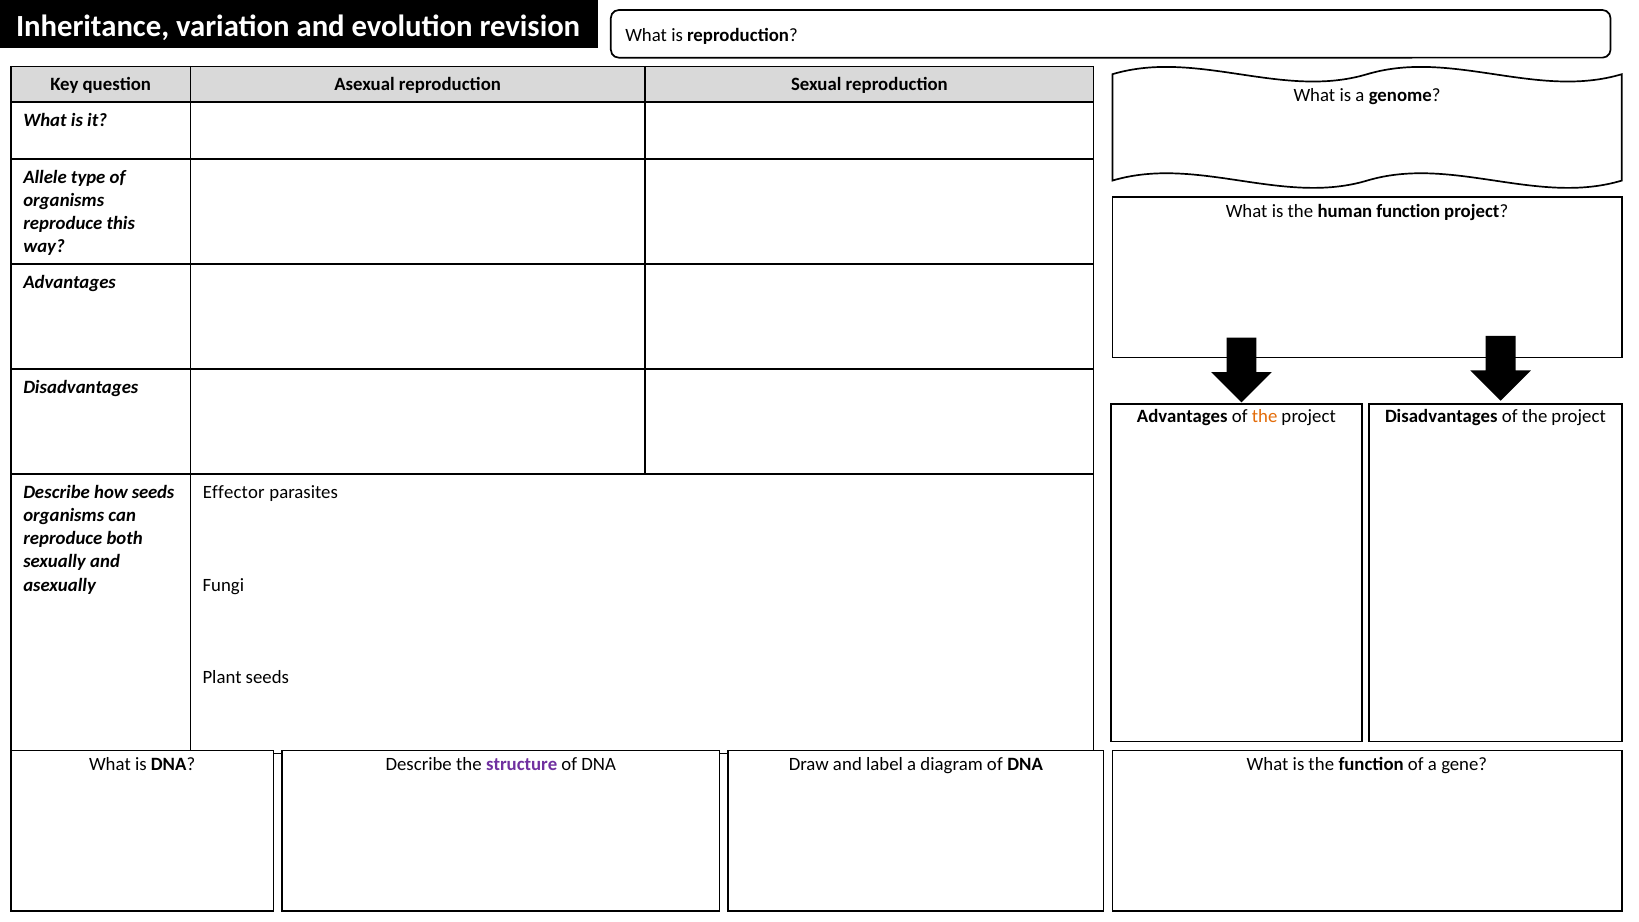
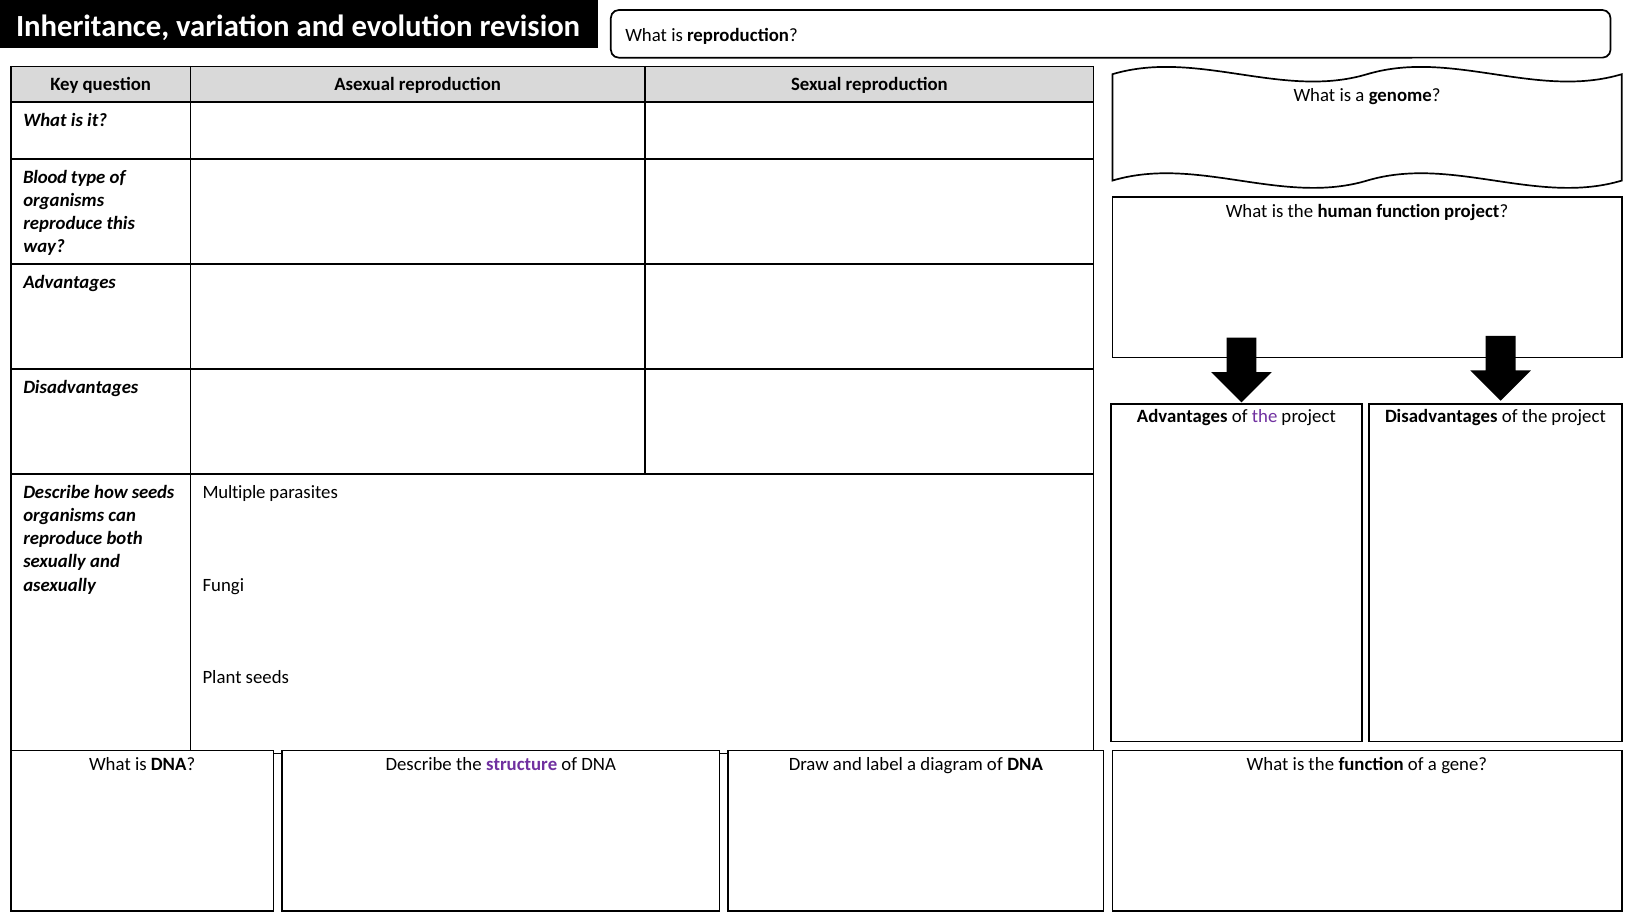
Allele: Allele -> Blood
the at (1265, 416) colour: orange -> purple
Effector: Effector -> Multiple
